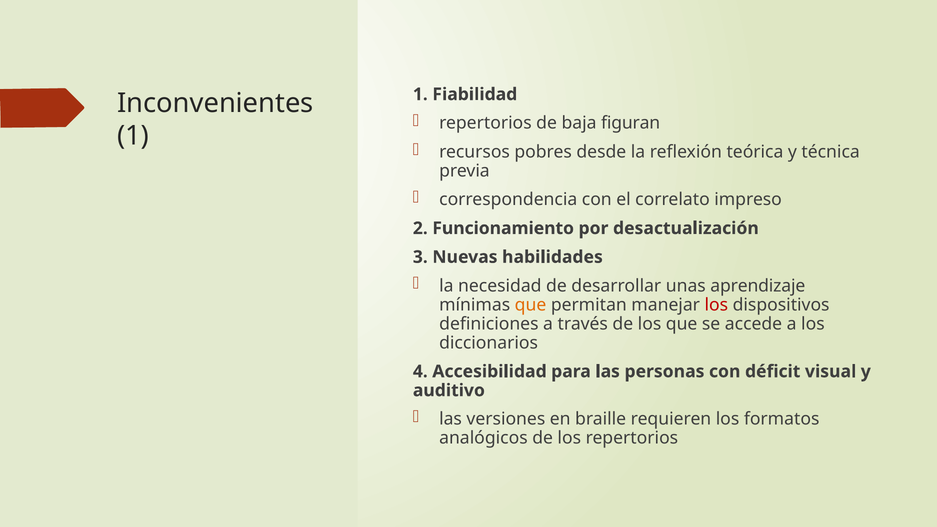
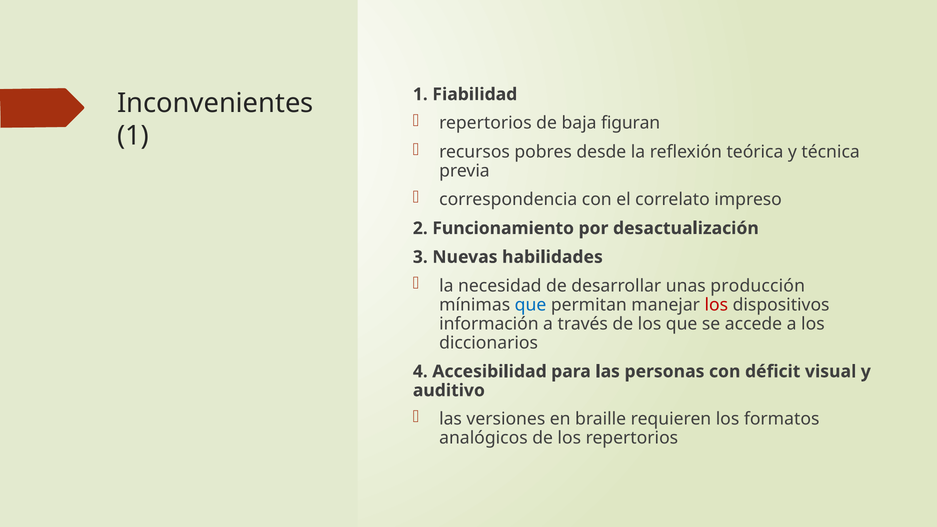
aprendizaje: aprendizaje -> producción
que at (531, 305) colour: orange -> blue
definiciones: definiciones -> información
